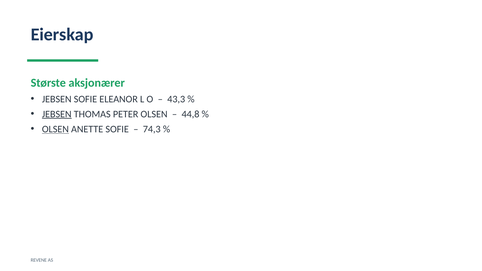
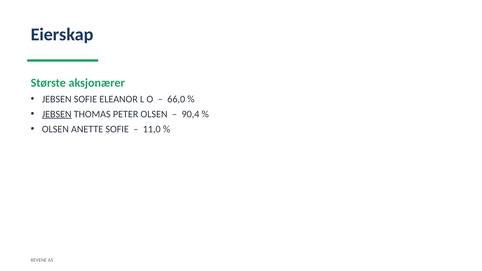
43,3: 43,3 -> 66,0
44,8: 44,8 -> 90,4
OLSEN at (55, 129) underline: present -> none
74,3: 74,3 -> 11,0
